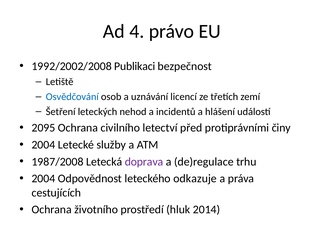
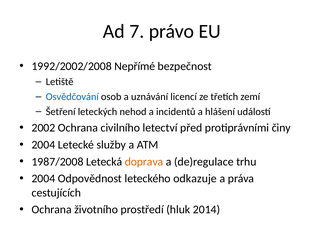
4: 4 -> 7
Publikaci: Publikaci -> Nepřímé
2095: 2095 -> 2002
doprava colour: purple -> orange
